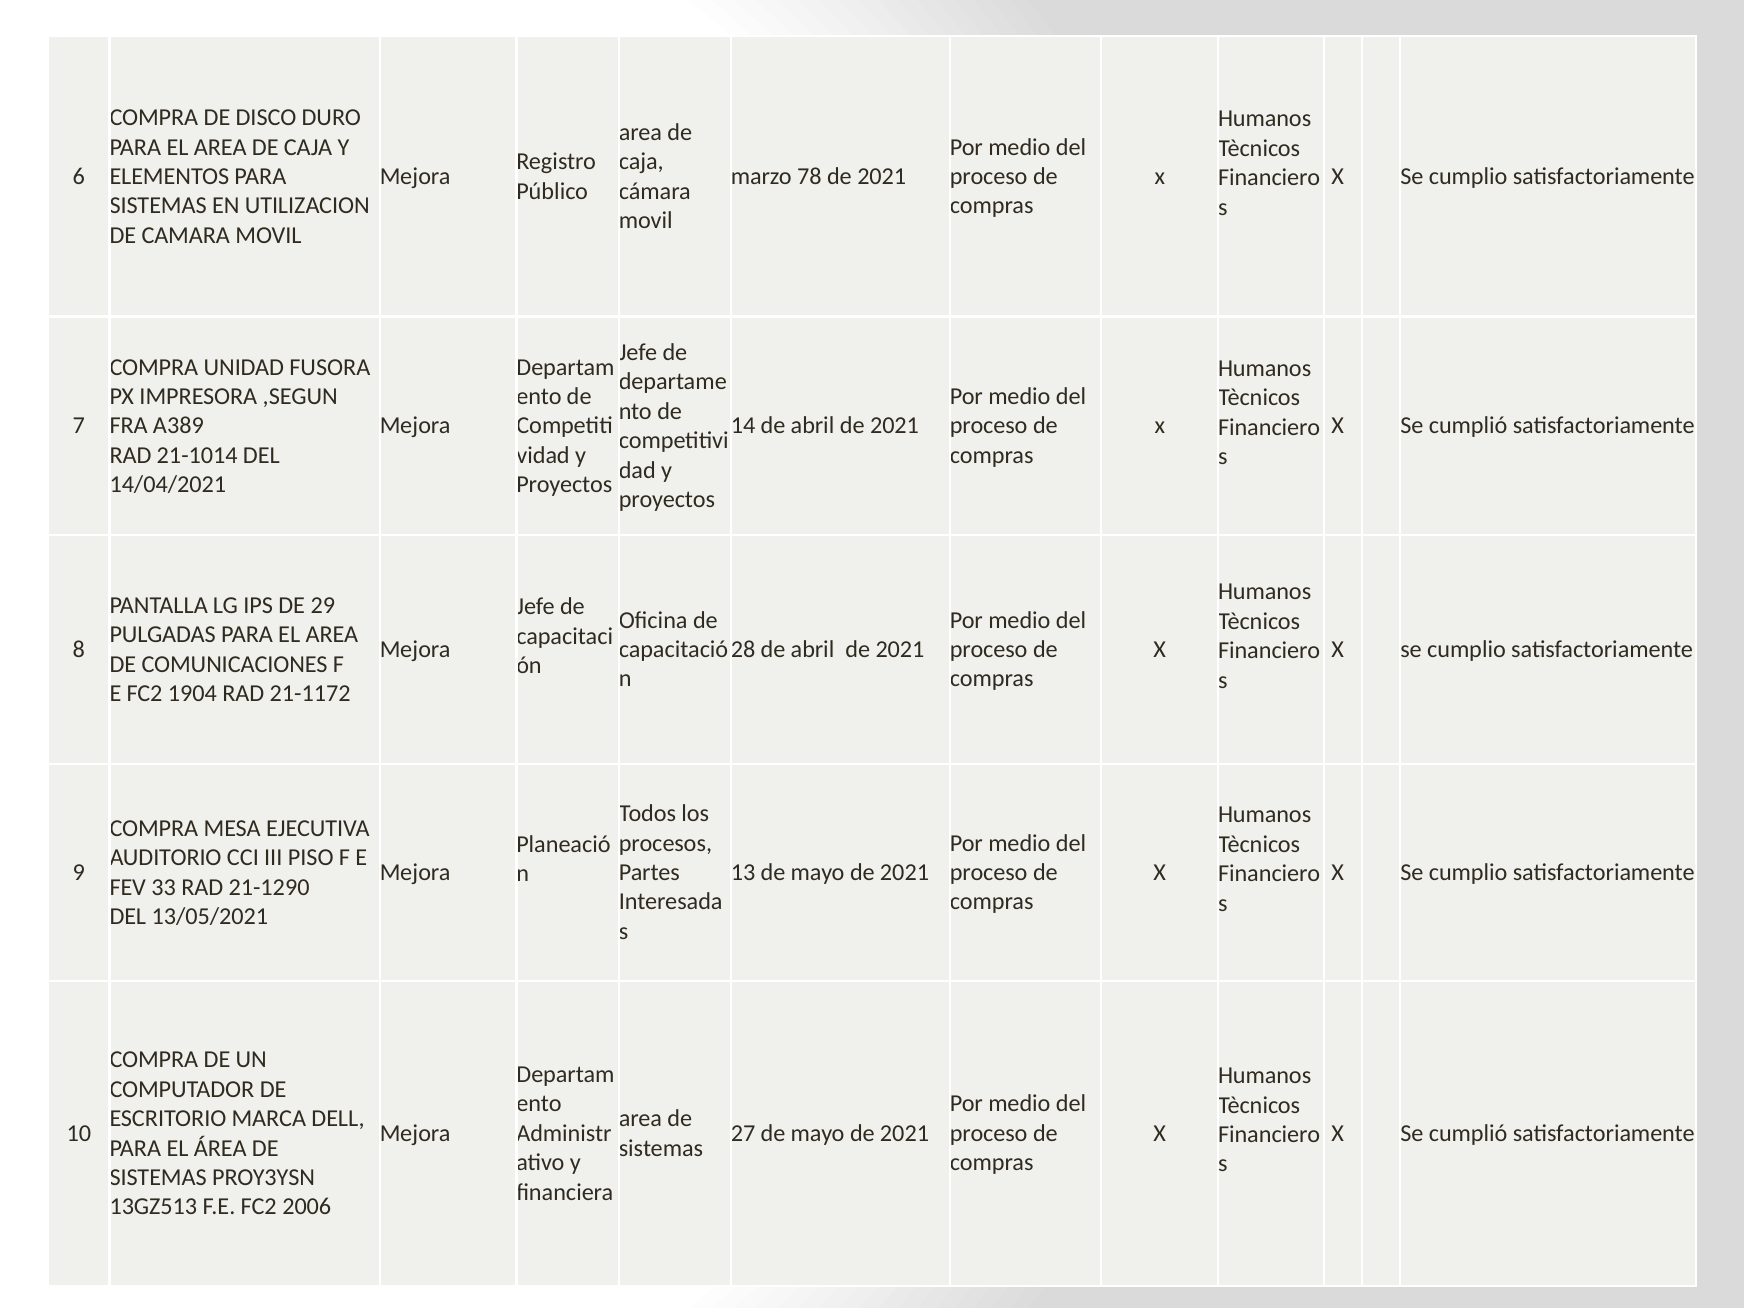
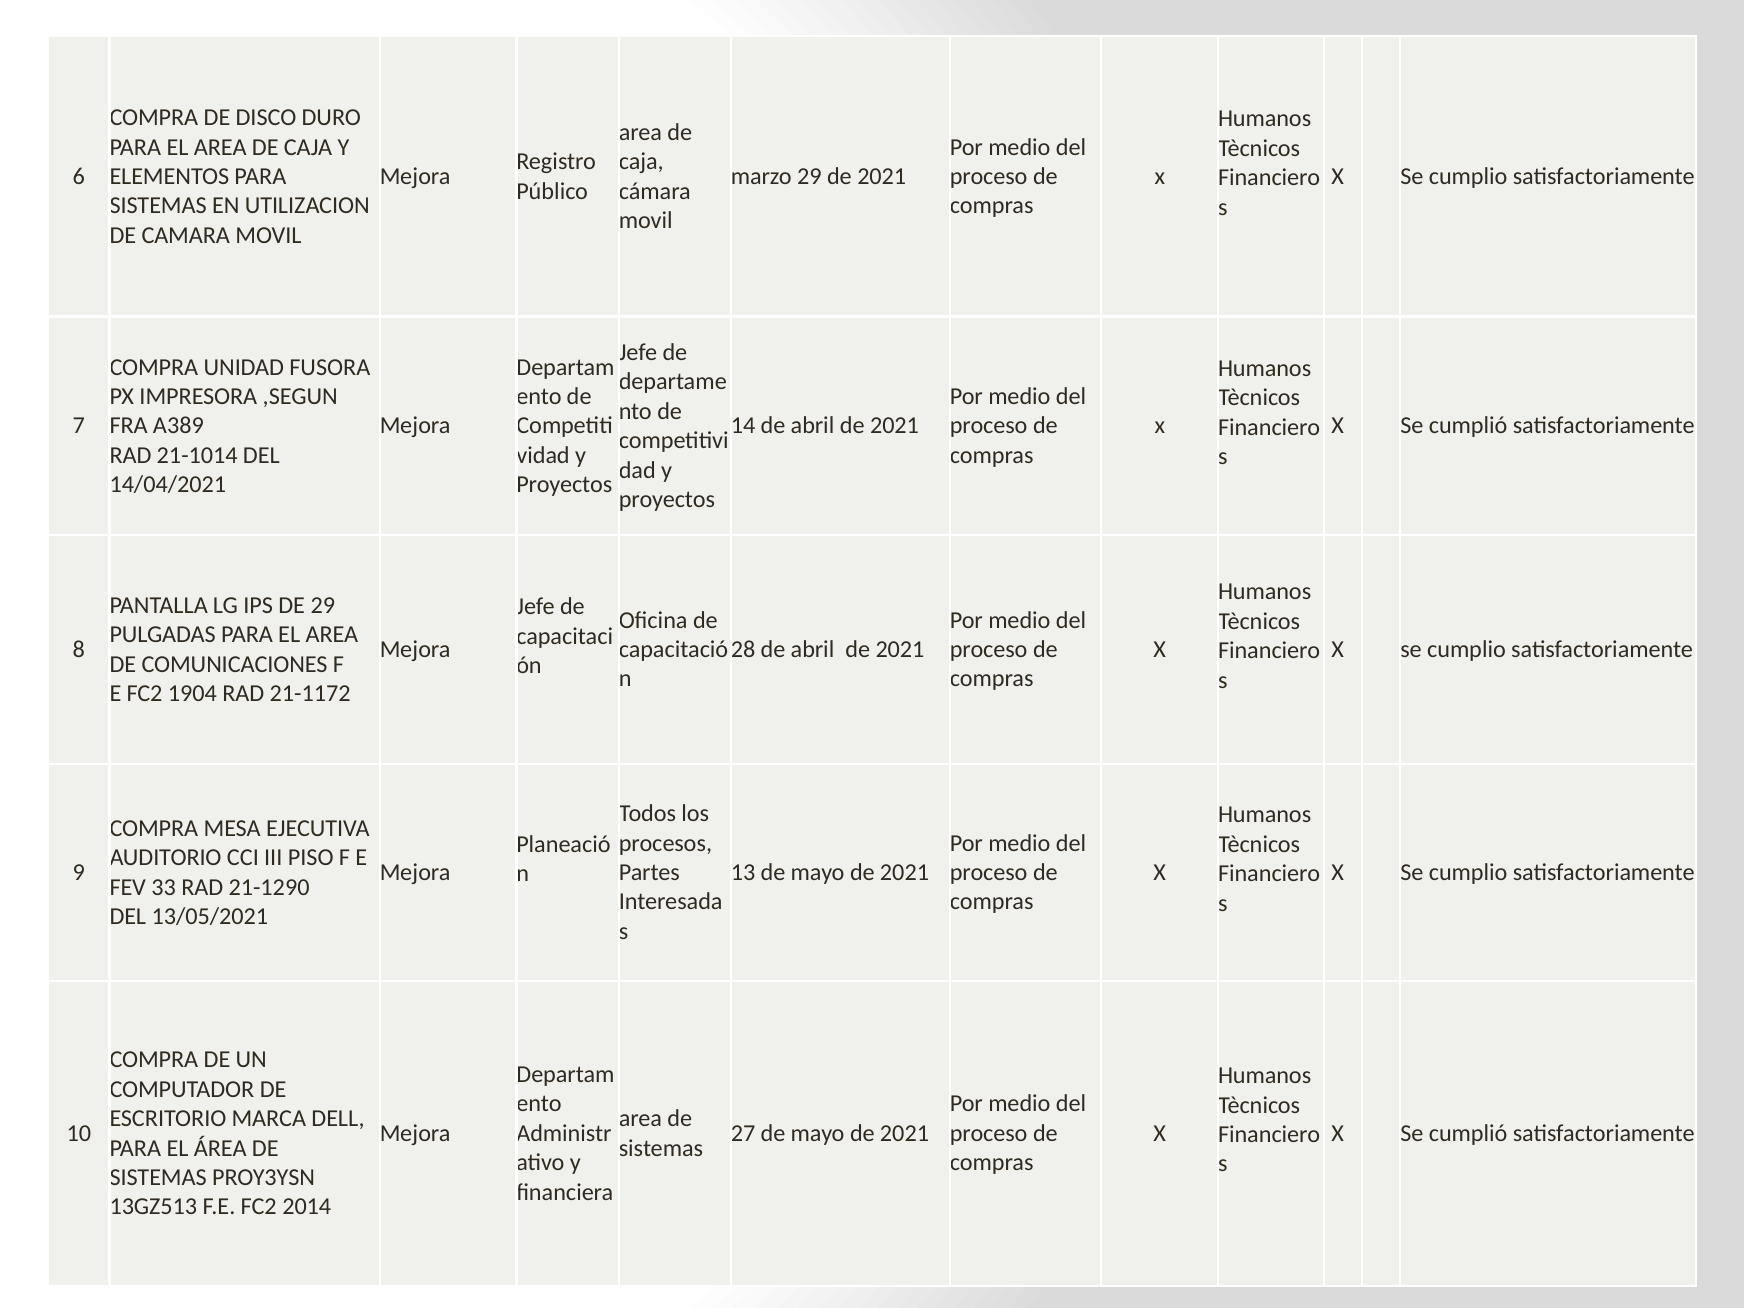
marzo 78: 78 -> 29
2006: 2006 -> 2014
